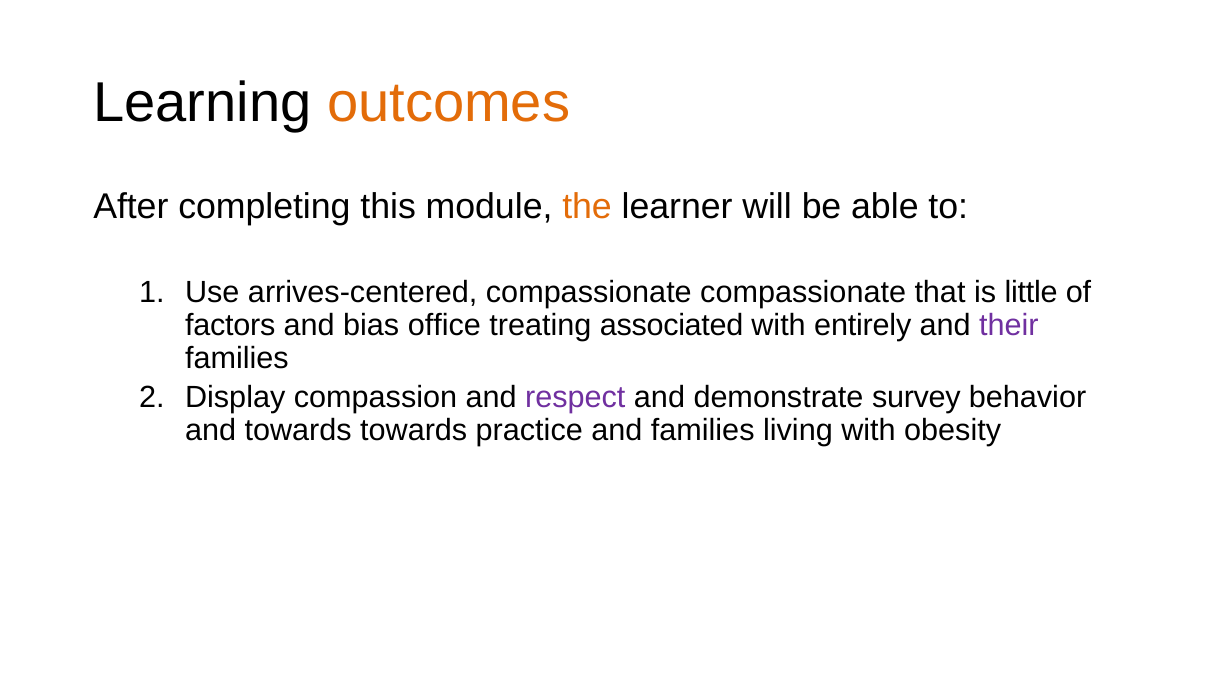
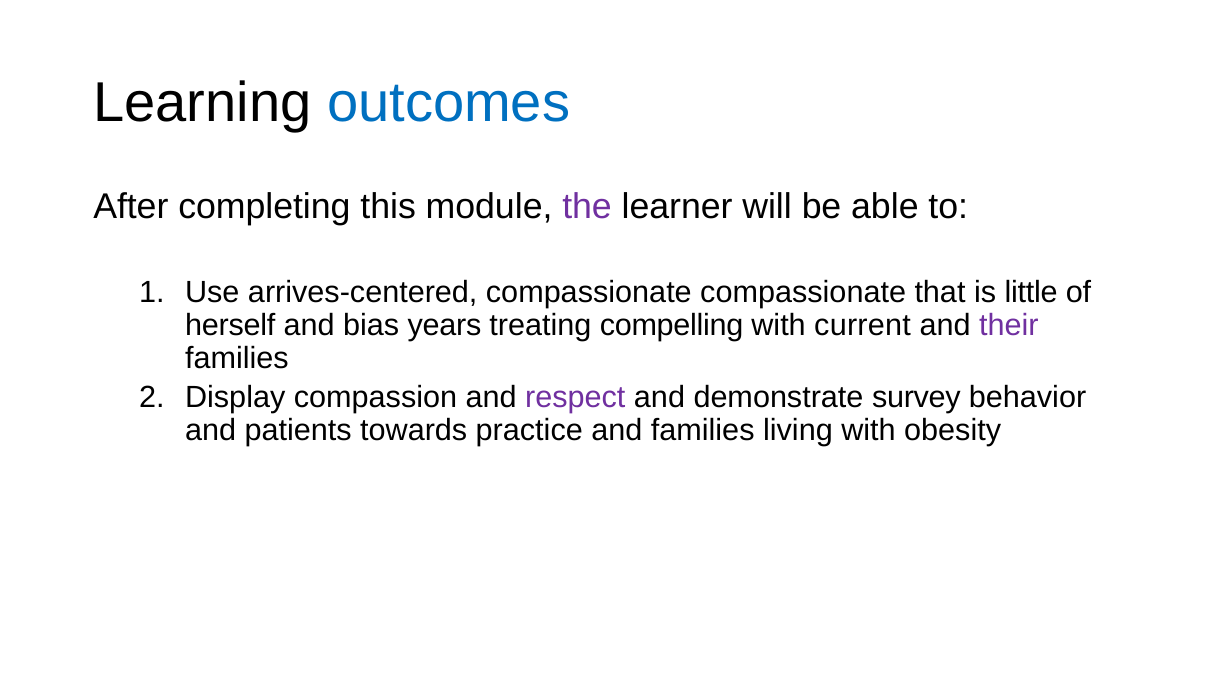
outcomes colour: orange -> blue
the colour: orange -> purple
factors: factors -> herself
office: office -> years
associated: associated -> compelling
entirely: entirely -> current
and towards: towards -> patients
